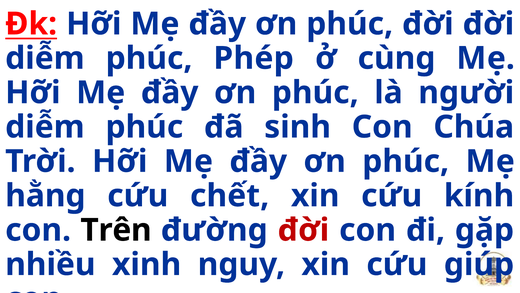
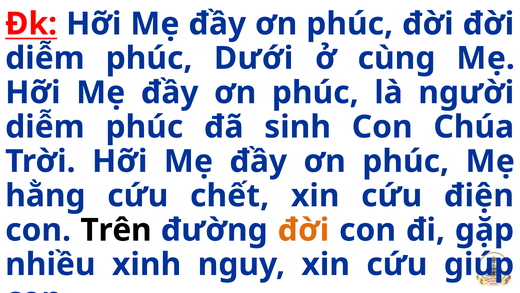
Phép: Phép -> Dưới
kính: kính -> điện
đời at (303, 230) colour: red -> orange
